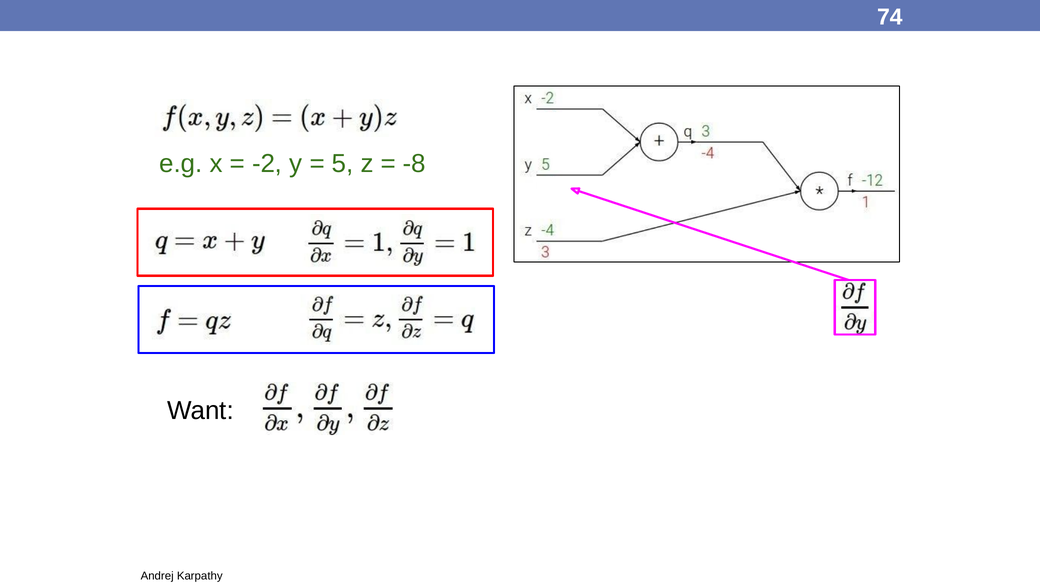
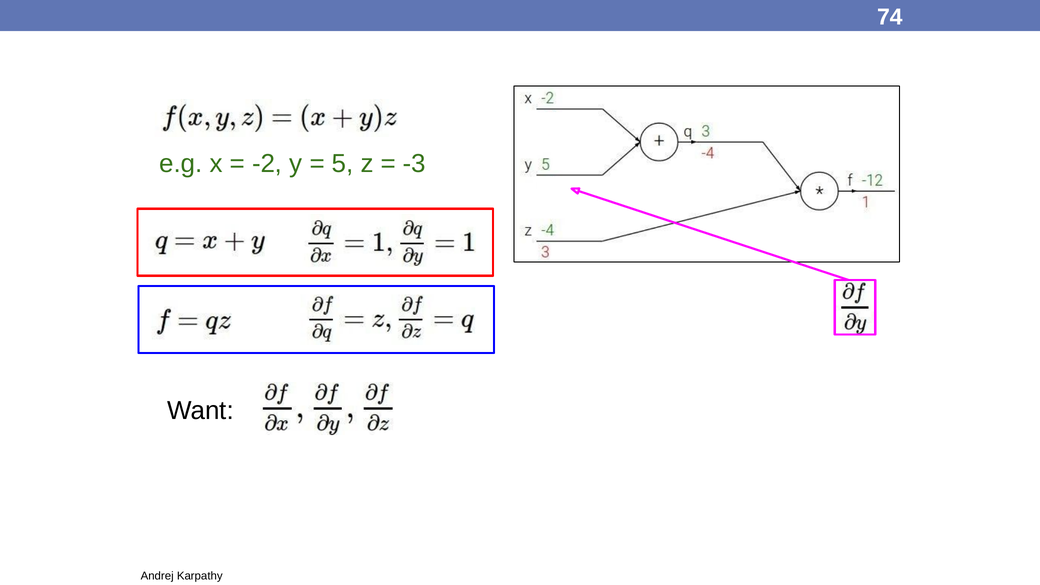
-8: -8 -> -3
